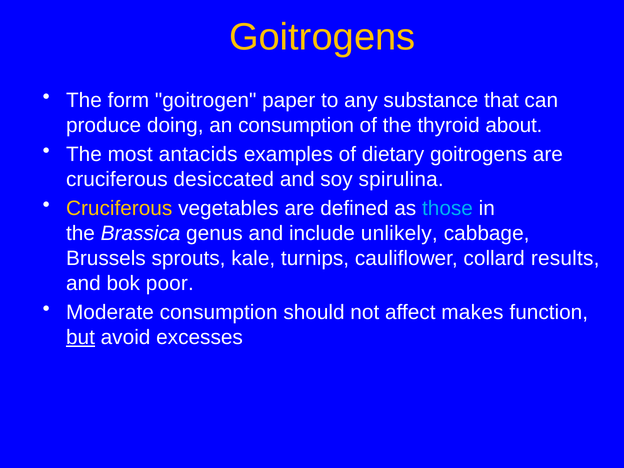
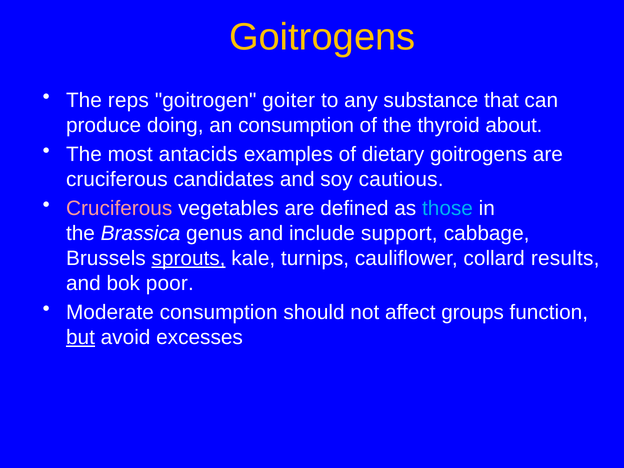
form: form -> reps
paper: paper -> goiter
desiccated: desiccated -> candidates
spirulina: spirulina -> cautious
Cruciferous at (119, 208) colour: yellow -> pink
unlikely: unlikely -> support
sprouts underline: none -> present
makes: makes -> groups
